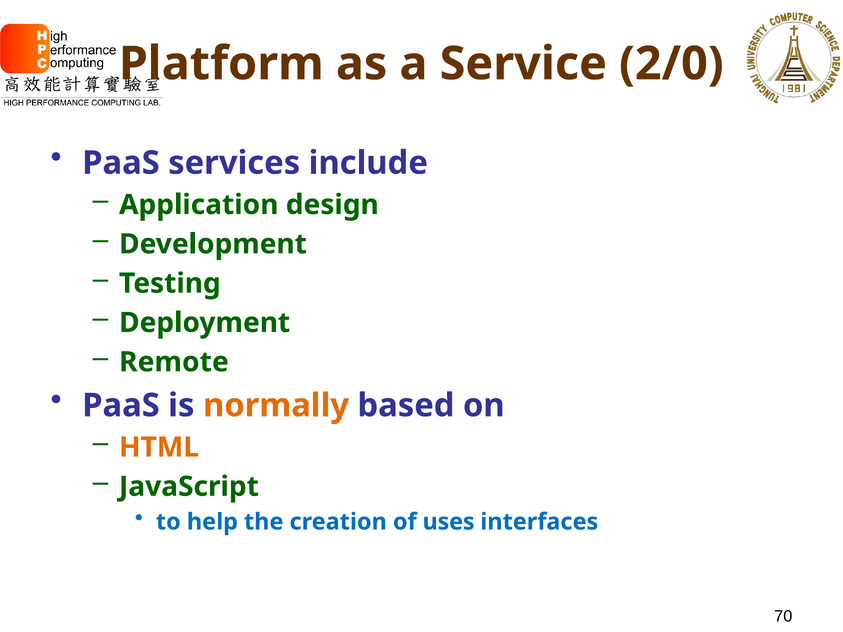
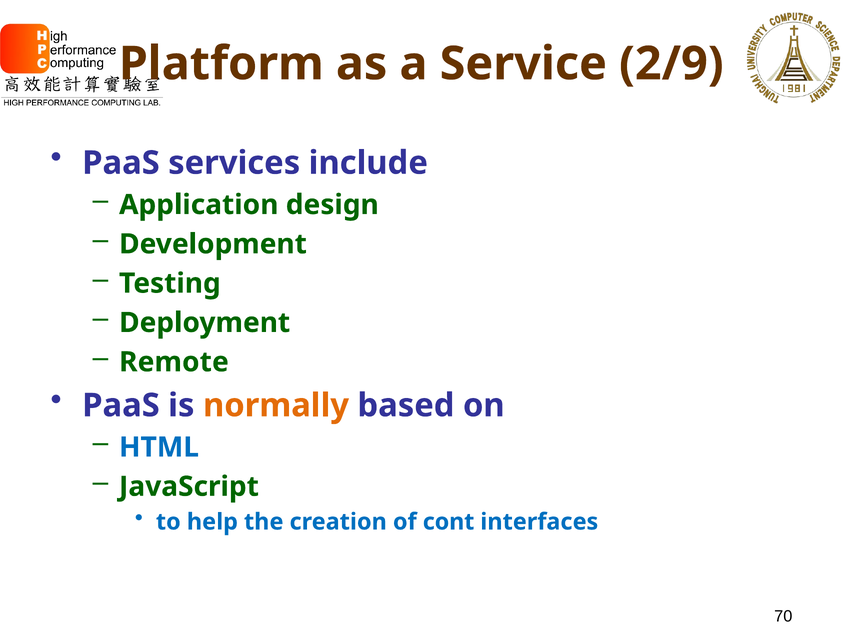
2/0: 2/0 -> 2/9
HTML colour: orange -> blue
uses: uses -> cont
